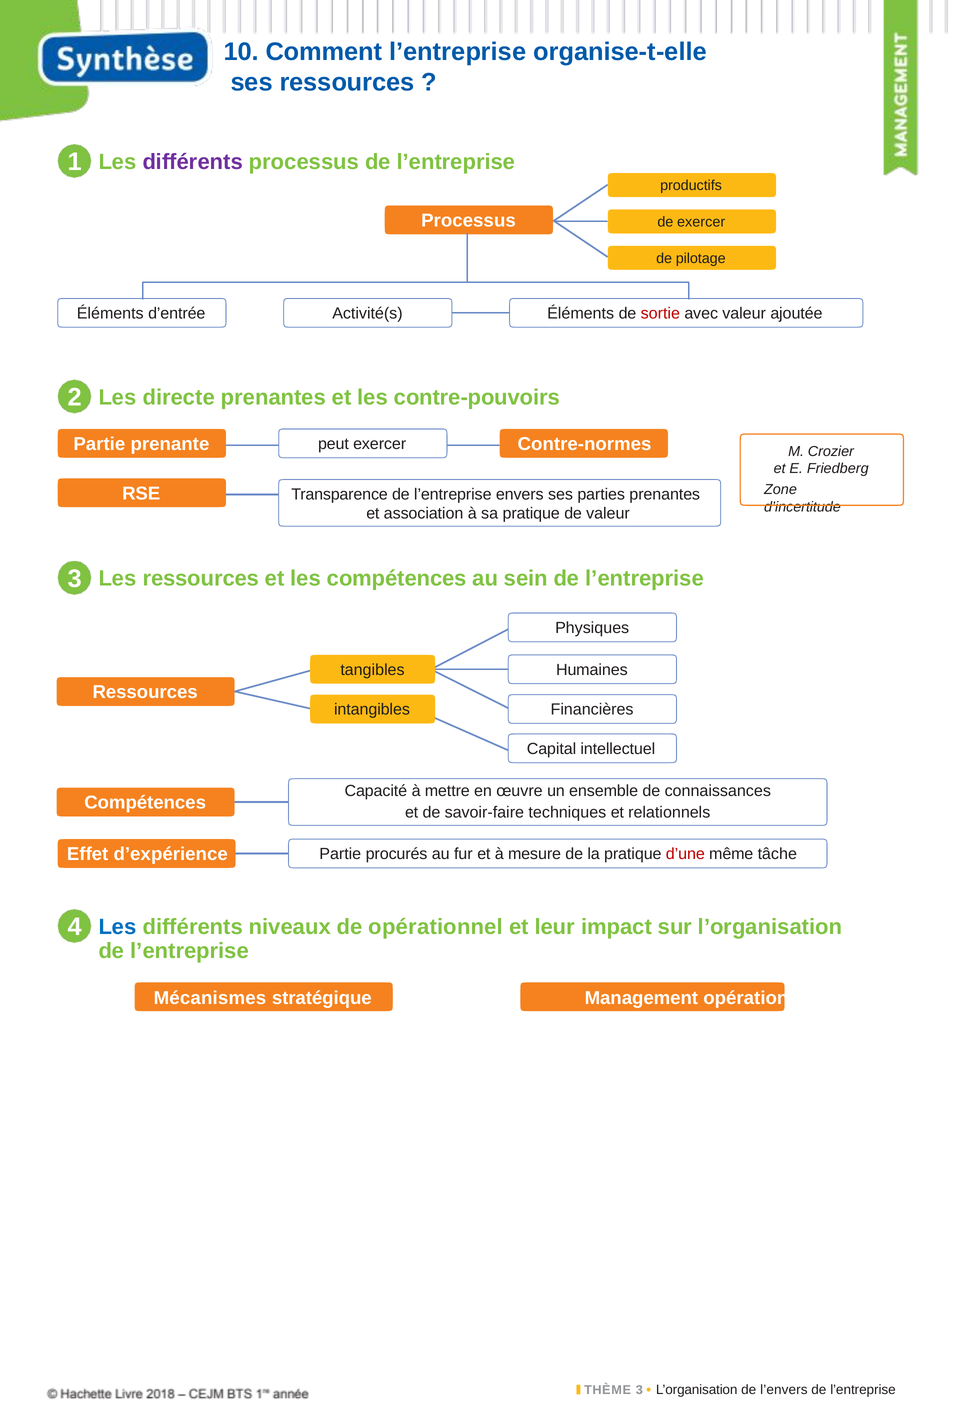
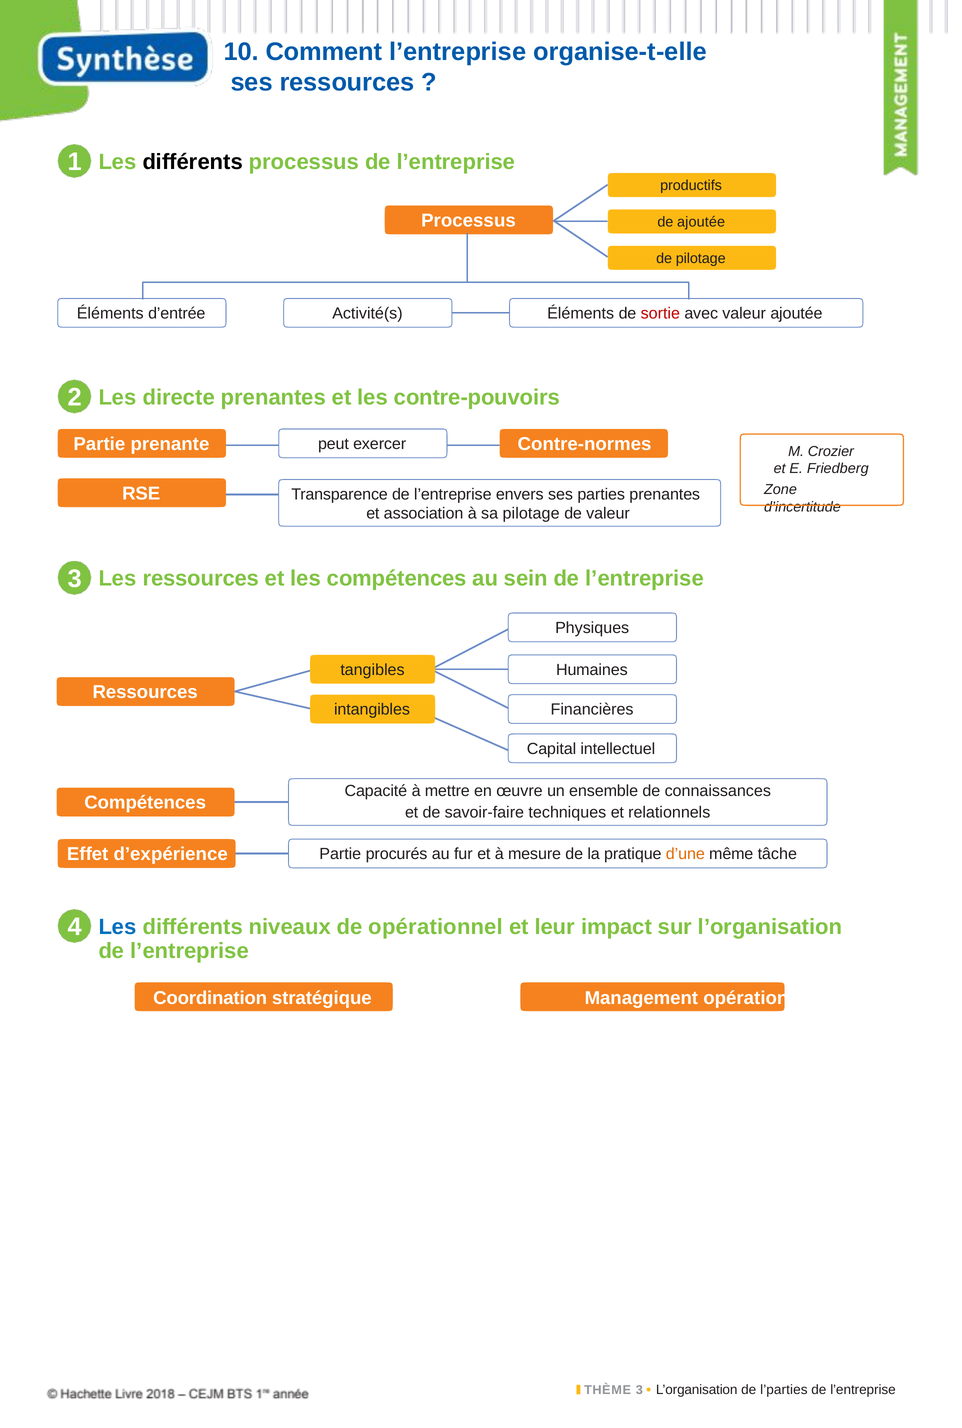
différents at (193, 162) colour: purple -> black
de exercer: exercer -> ajoutée
sa pratique: pratique -> pilotage
d’une colour: red -> orange
Mécanismes: Mécanismes -> Coordination
l’envers: l’envers -> l’parties
